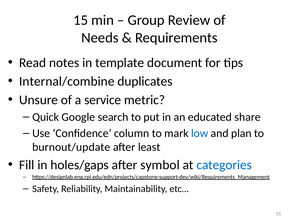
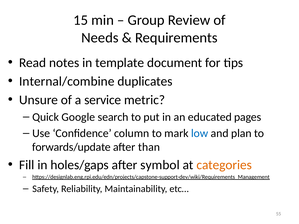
share: share -> pages
burnout/update: burnout/update -> forwards/update
least: least -> than
categories colour: blue -> orange
